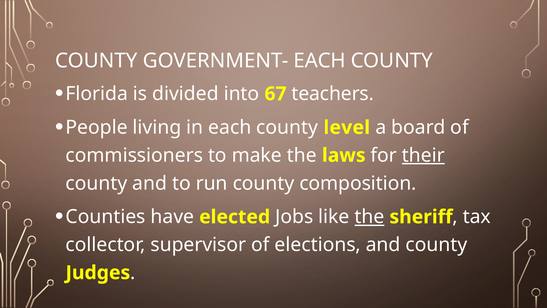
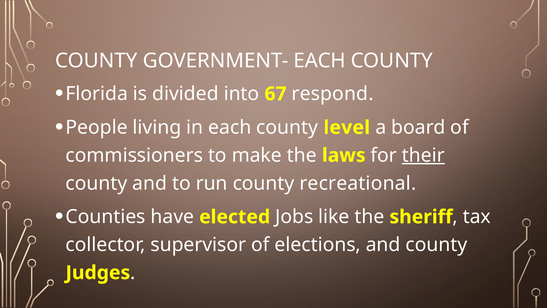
teachers: teachers -> respond
composition: composition -> recreational
the at (369, 217) underline: present -> none
